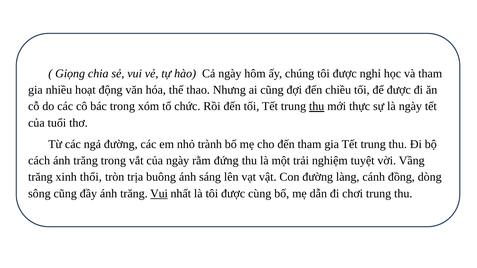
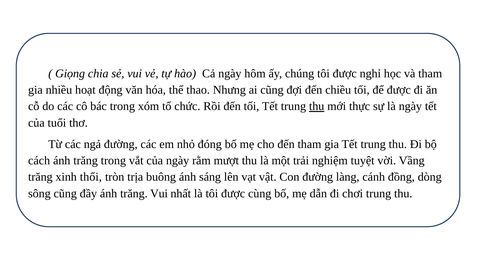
trành: trành -> đóng
đứng: đứng -> mượt
Vui at (159, 194) underline: present -> none
